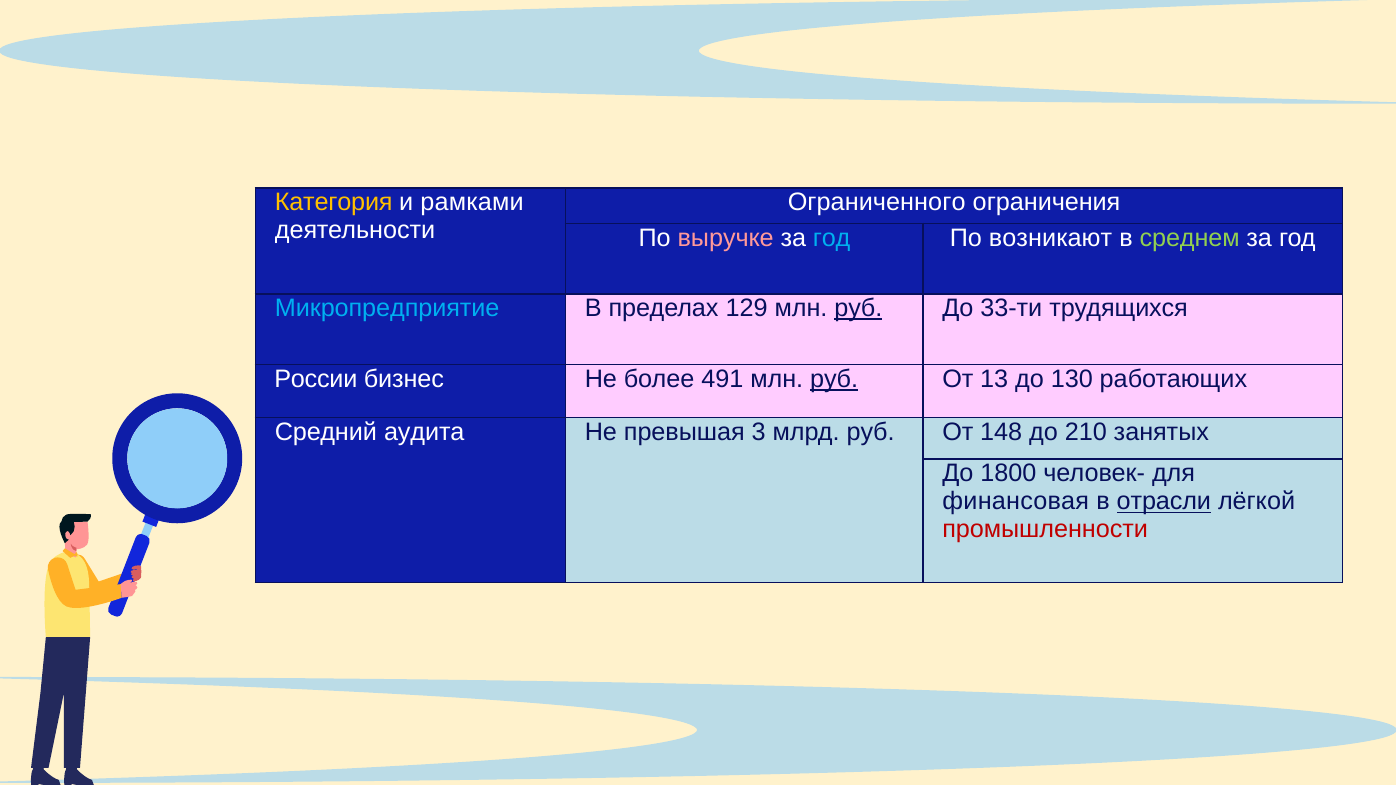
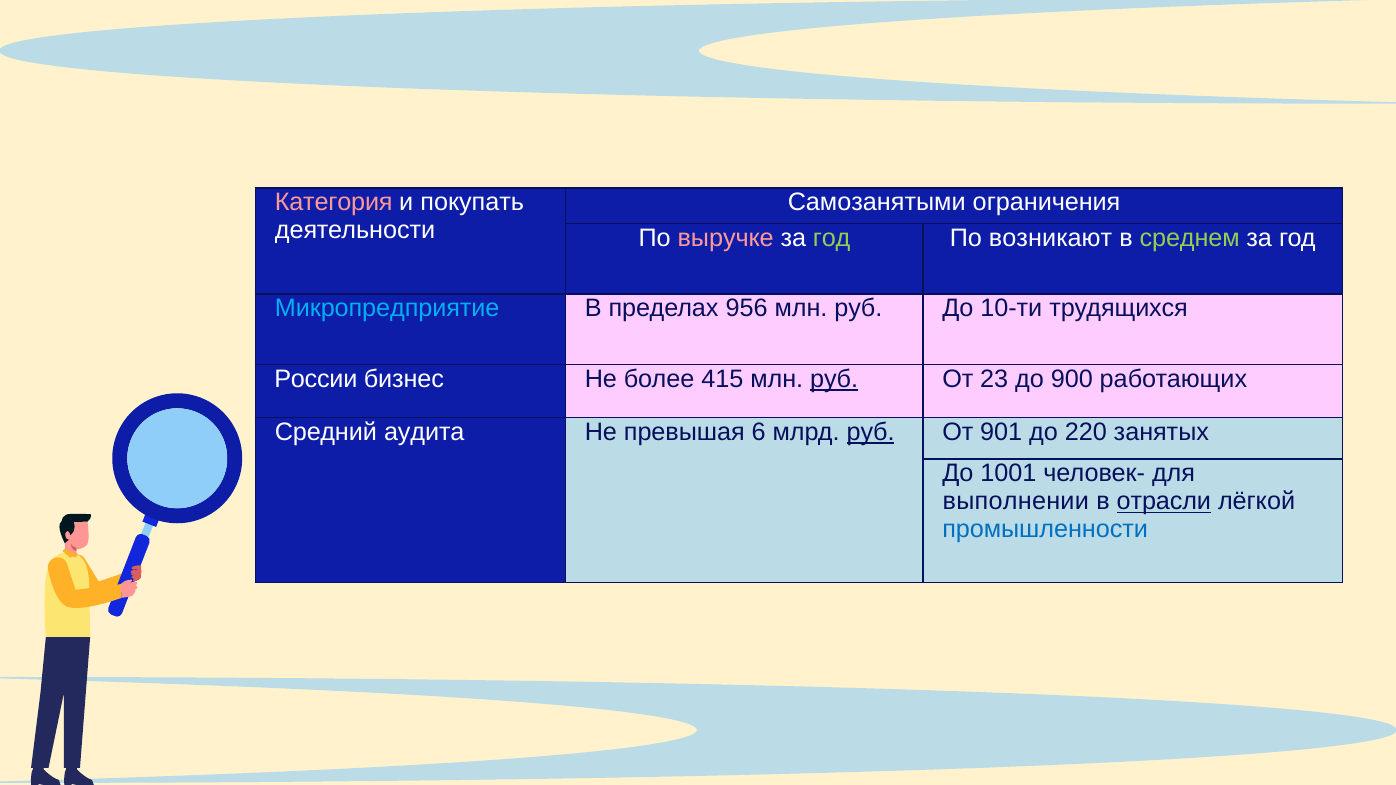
Категория colour: yellow -> pink
рамками: рамками -> покупать
Ограниченного: Ограниченного -> Самозанятыми
год at (832, 238) colour: light blue -> light green
129: 129 -> 956
руб at (858, 308) underline: present -> none
33-ти: 33-ти -> 10-ти
491: 491 -> 415
13: 13 -> 23
130: 130 -> 900
3: 3 -> 6
руб at (871, 432) underline: none -> present
148: 148 -> 901
210: 210 -> 220
1800: 1800 -> 1001
финансовая: финансовая -> выполнении
промышленности colour: red -> blue
